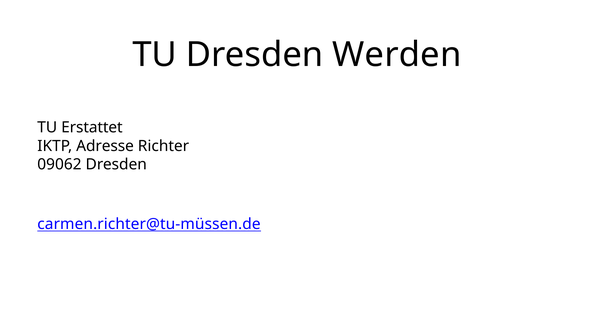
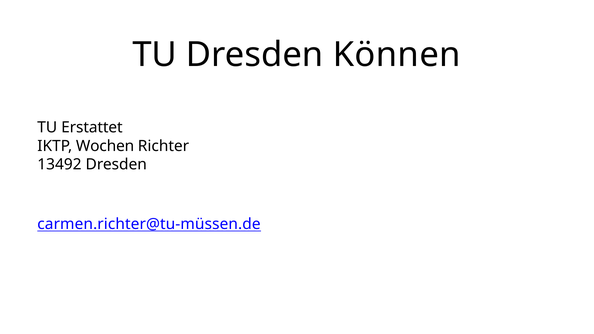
Werden: Werden -> Können
Adresse: Adresse -> Wochen
09062: 09062 -> 13492
